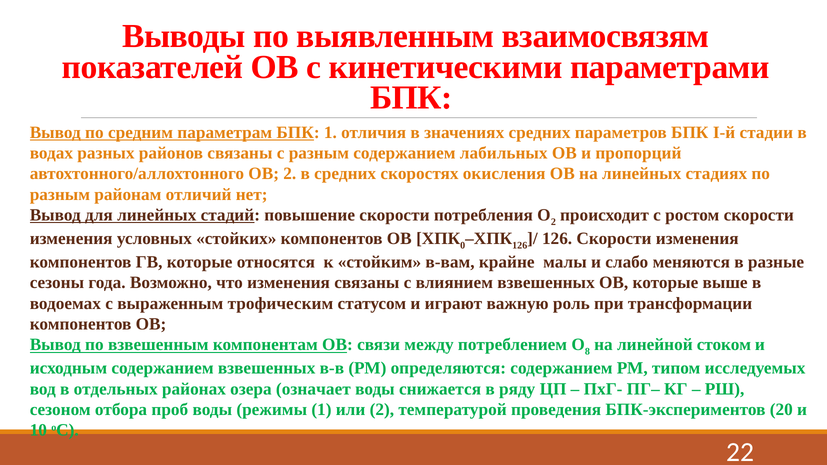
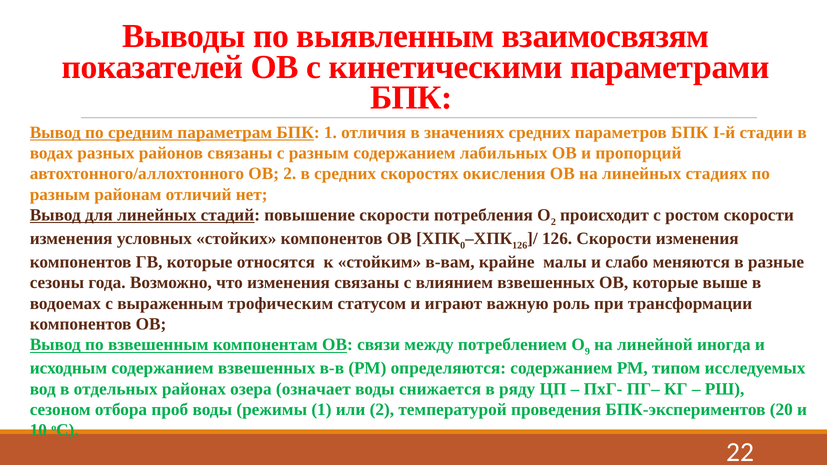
8: 8 -> 9
стоком: стоком -> иногда
